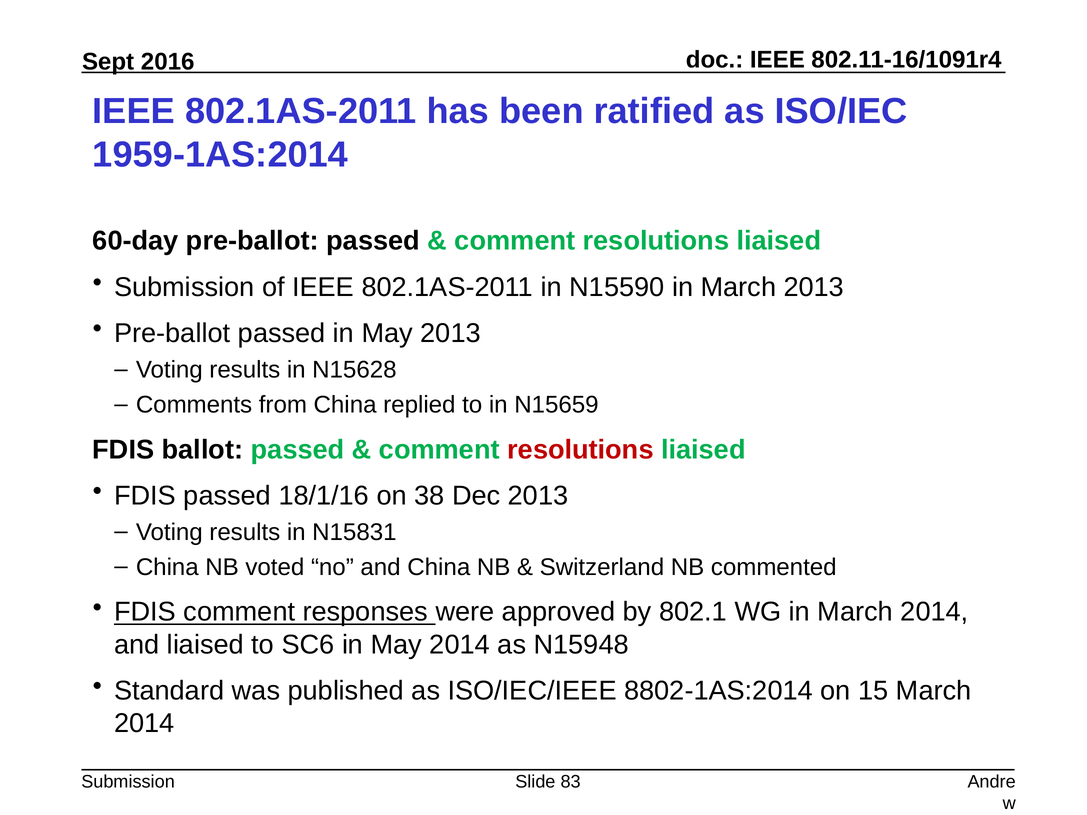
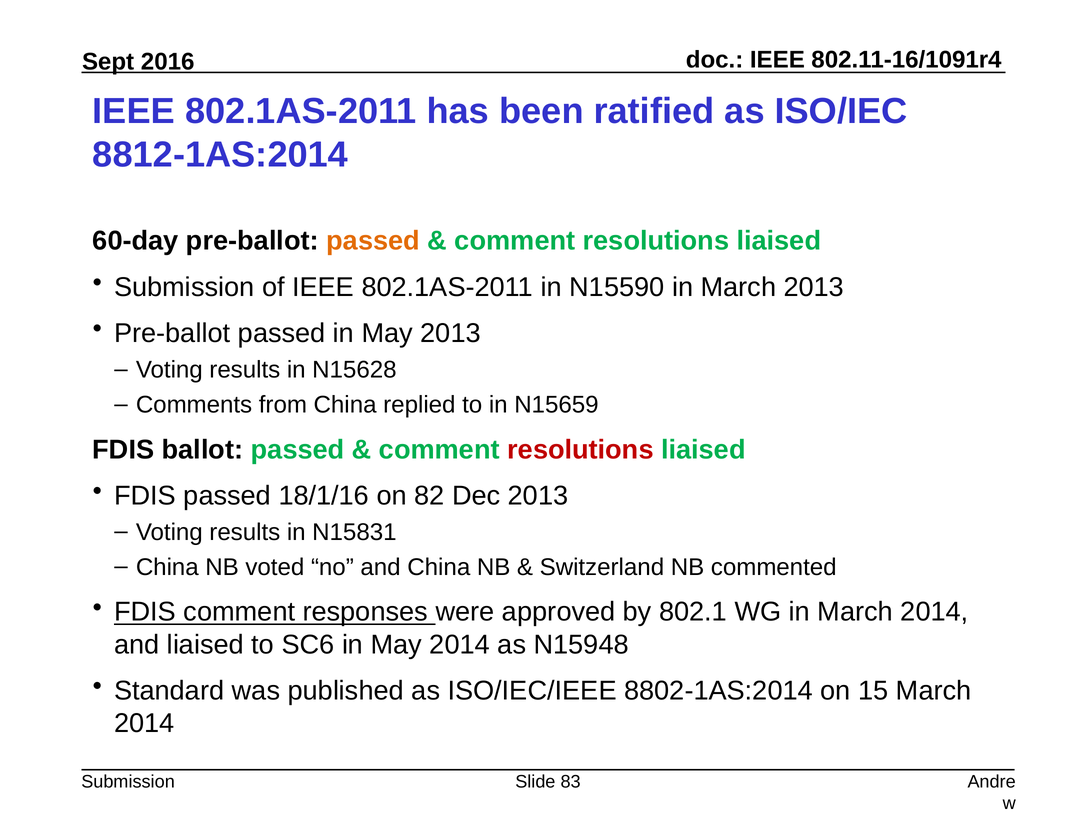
1959-1AS:2014: 1959-1AS:2014 -> 8812-1AS:2014
passed at (373, 241) colour: black -> orange
38: 38 -> 82
